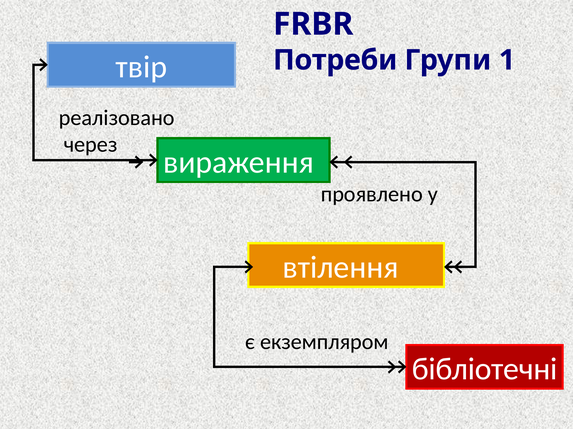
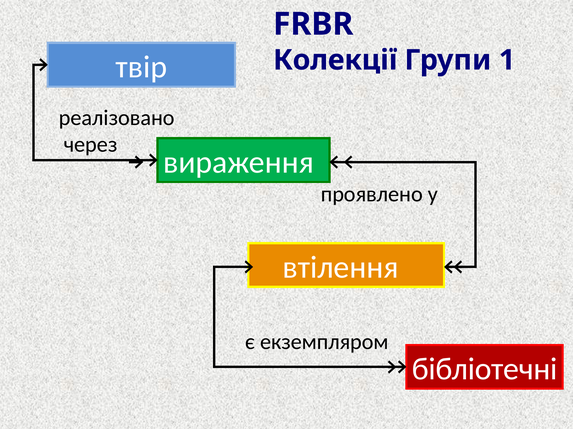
Потреби: Потреби -> Колекції
